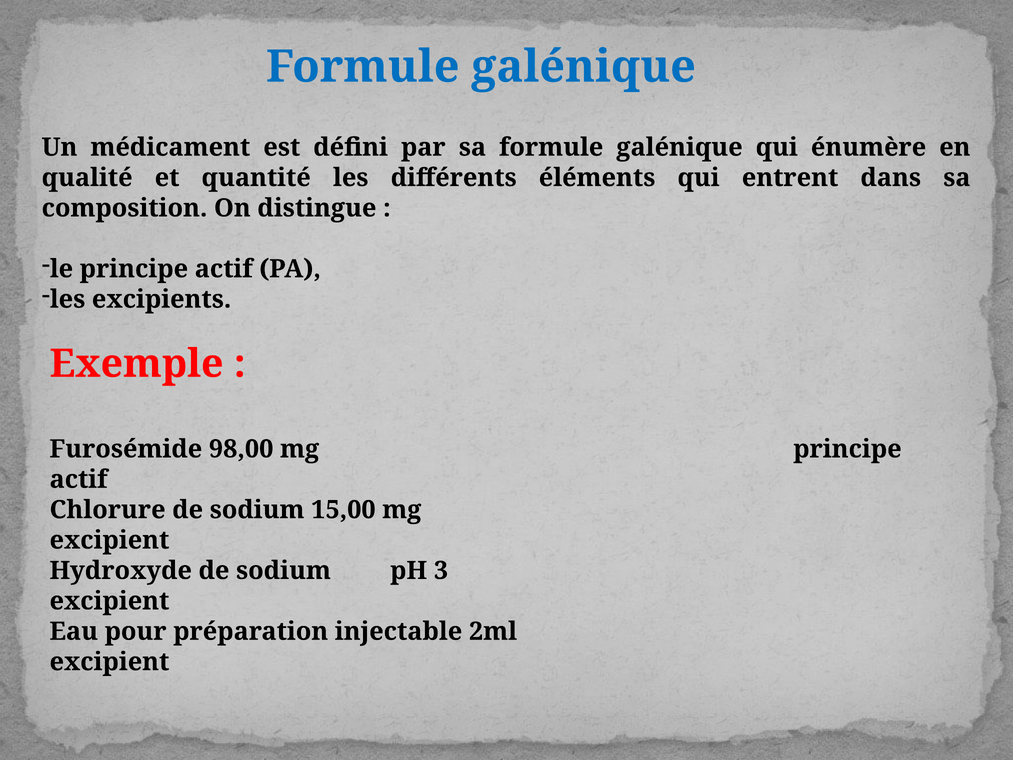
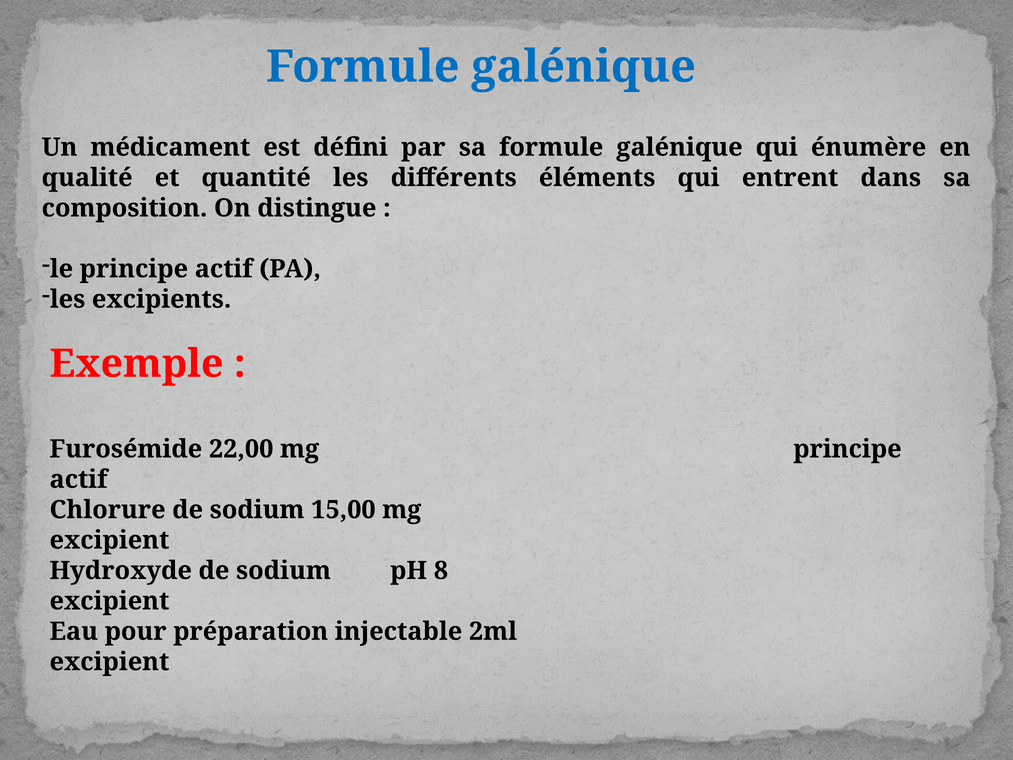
98,00: 98,00 -> 22,00
3: 3 -> 8
